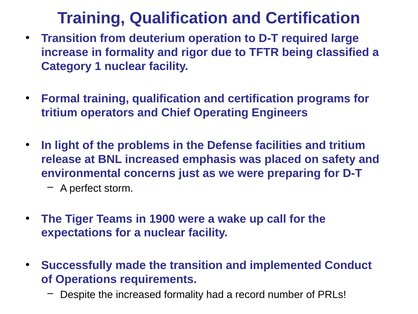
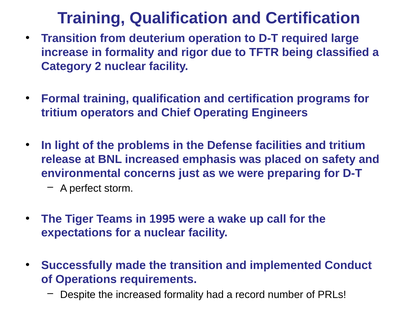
1: 1 -> 2
1900: 1900 -> 1995
